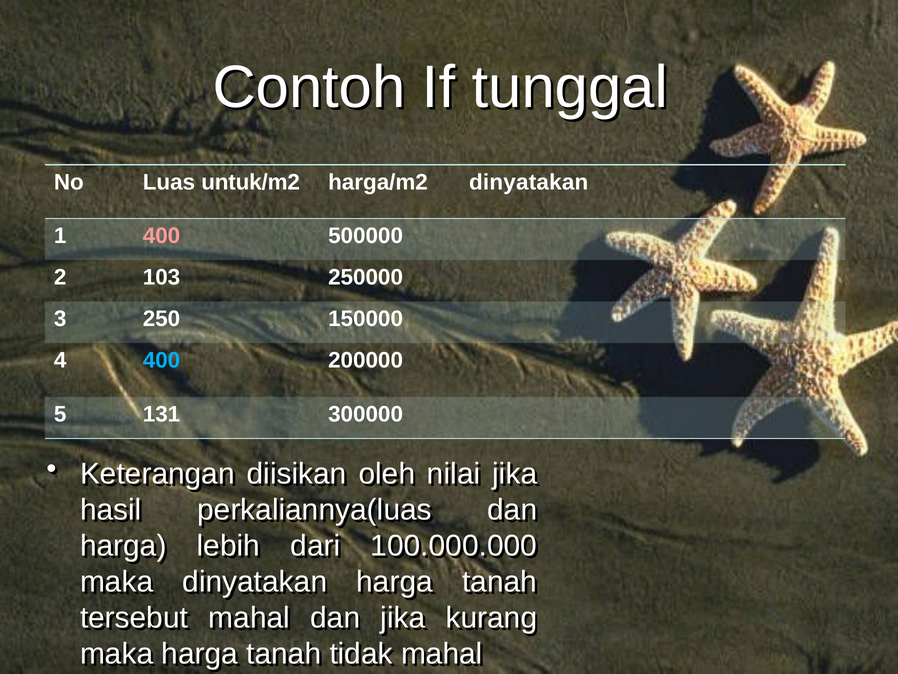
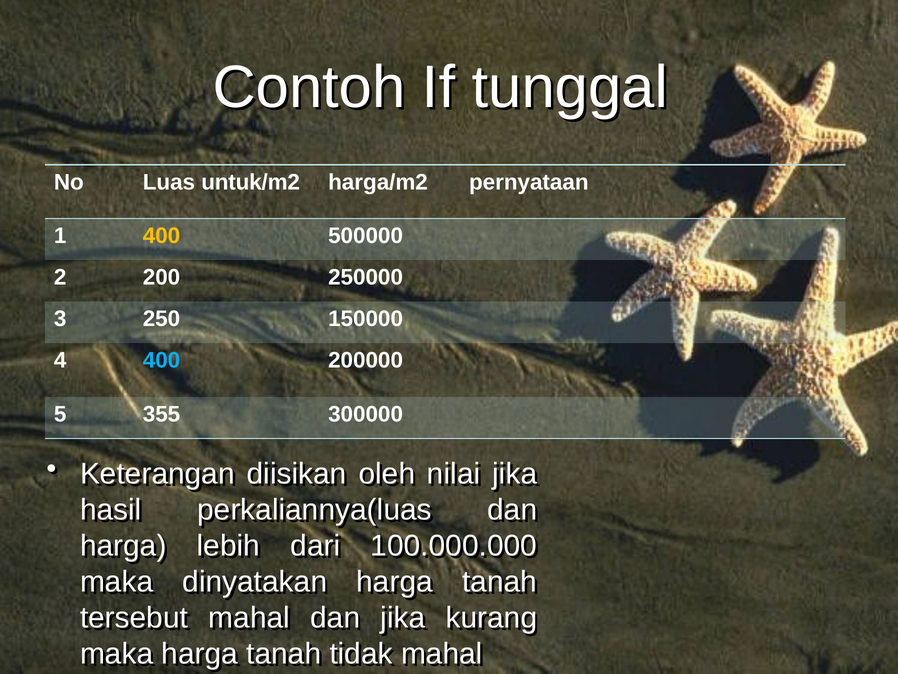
harga/m2 dinyatakan: dinyatakan -> pernyataan
400 at (162, 236) colour: pink -> yellow
103: 103 -> 200
131: 131 -> 355
